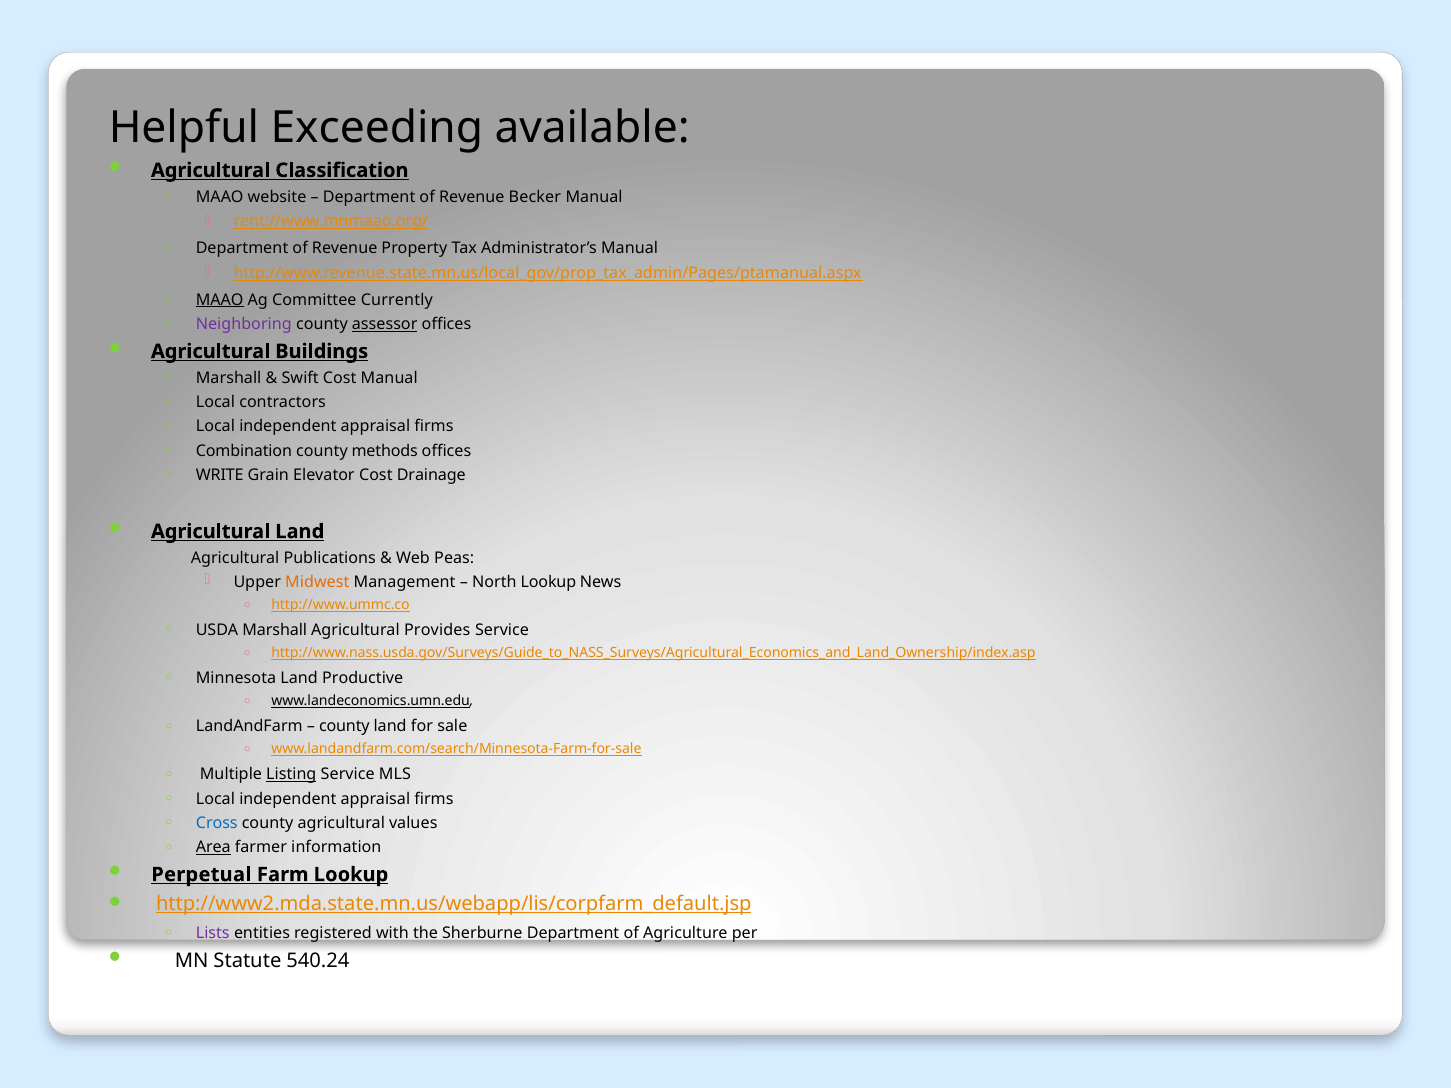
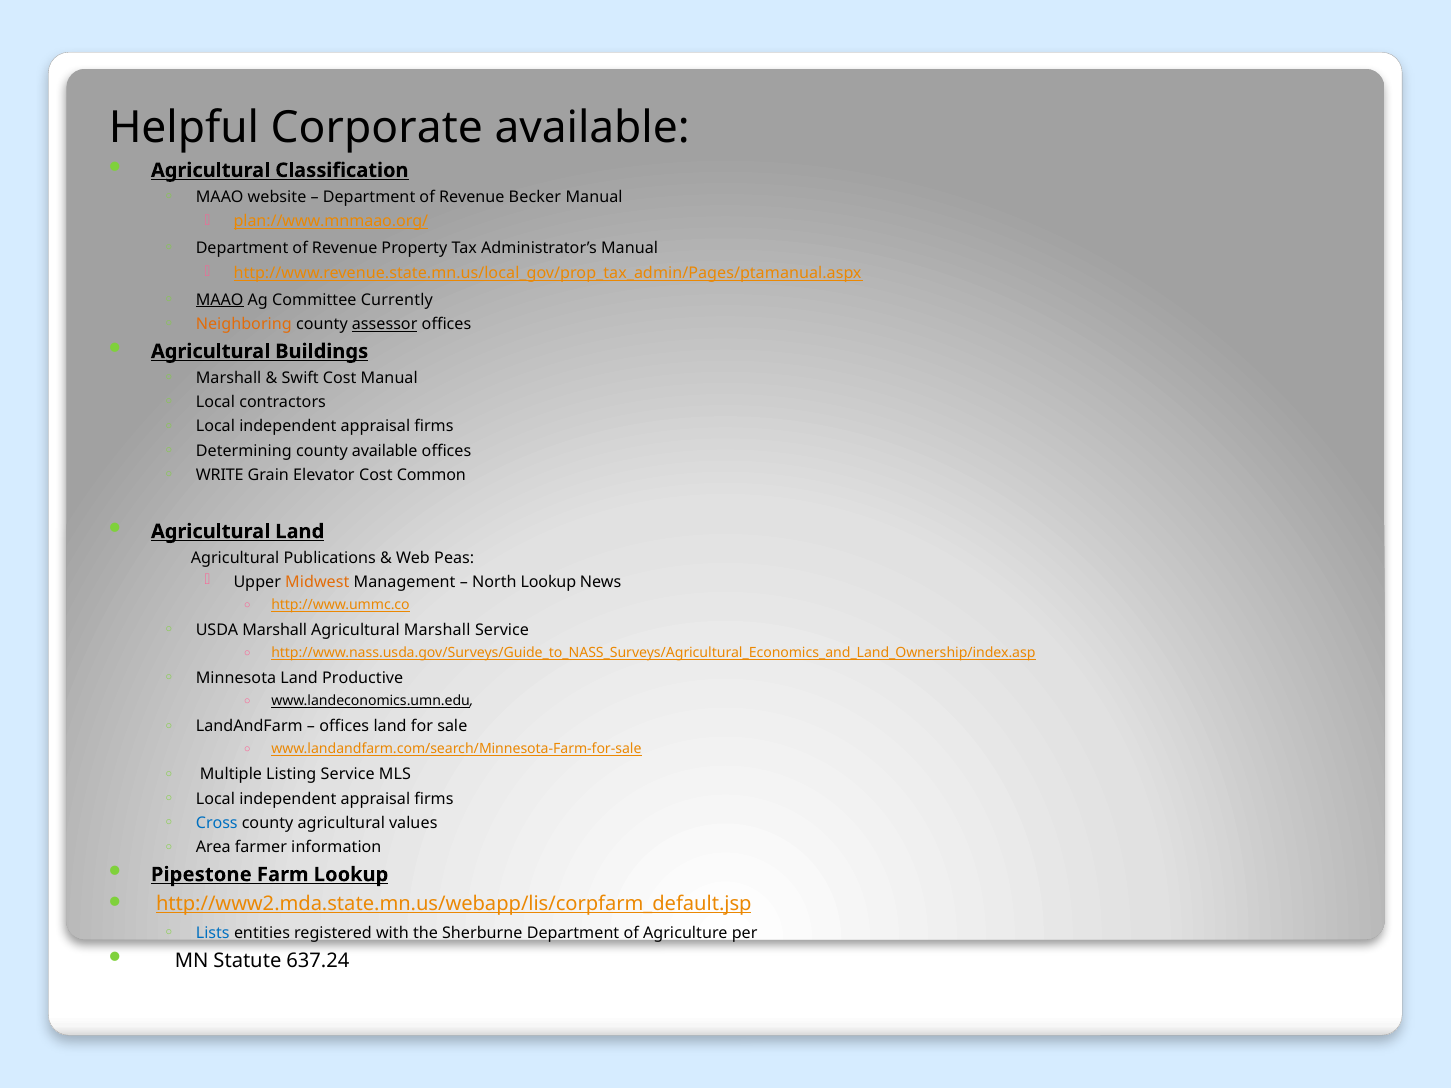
Exceeding: Exceeding -> Corporate
rent://www.mnmaao.org/: rent://www.mnmaao.org/ -> plan://www.mnmaao.org/
Neighboring colour: purple -> orange
Combination: Combination -> Determining
county methods: methods -> available
Drainage: Drainage -> Common
Agricultural Provides: Provides -> Marshall
county at (344, 727): county -> offices
Listing underline: present -> none
Area underline: present -> none
Perpetual: Perpetual -> Pipestone
Lists colour: purple -> blue
540.24: 540.24 -> 637.24
